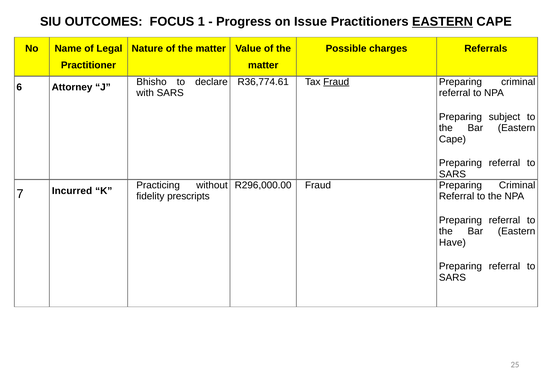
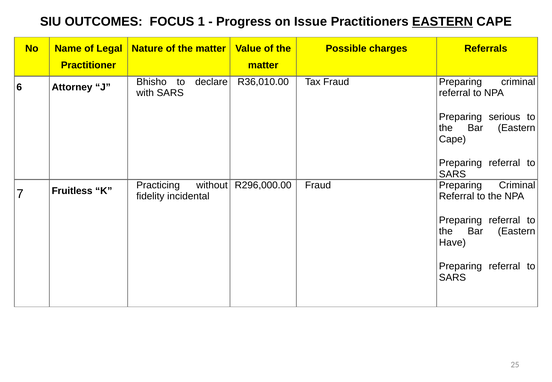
R36,774.61: R36,774.61 -> R36,010.00
Fraud at (336, 82) underline: present -> none
subject: subject -> serious
Incurred: Incurred -> Fruitless
prescripts: prescripts -> incidental
